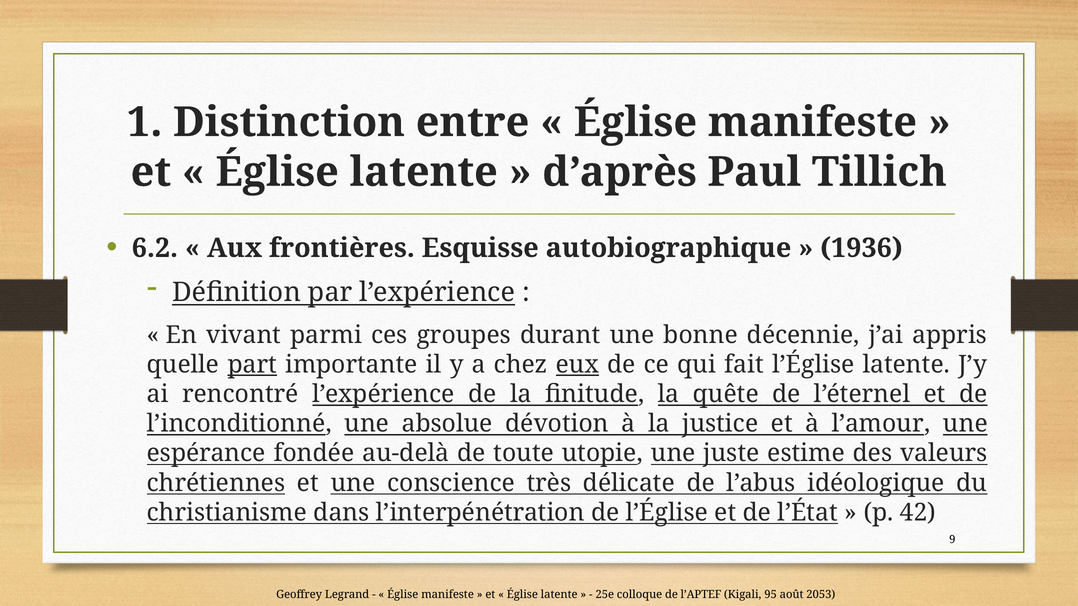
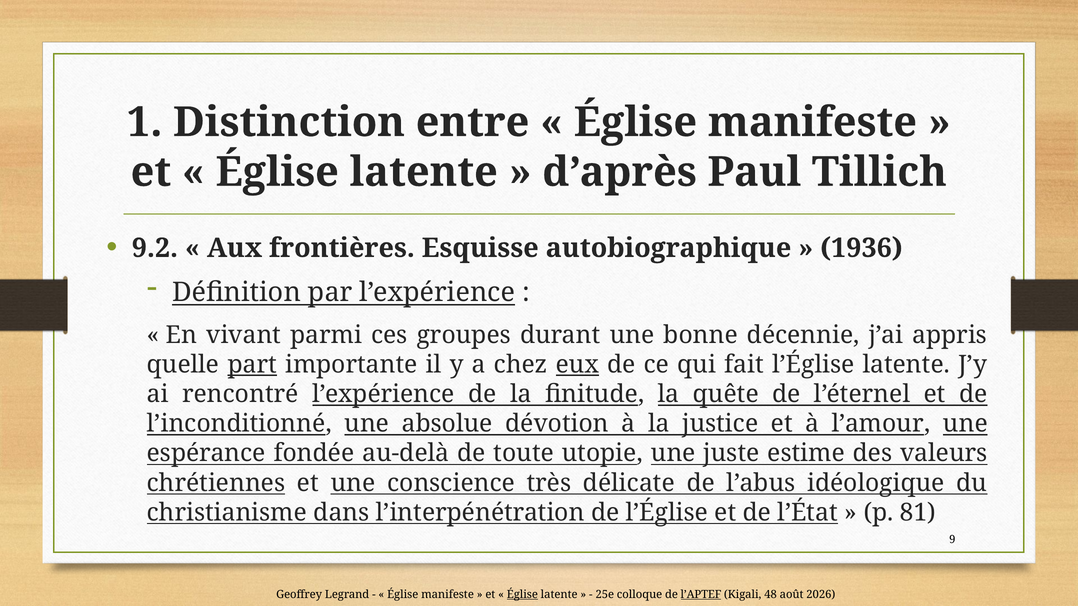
6.2: 6.2 -> 9.2
42: 42 -> 81
Église at (522, 595) underline: none -> present
l’APTEF underline: none -> present
95: 95 -> 48
2053: 2053 -> 2026
